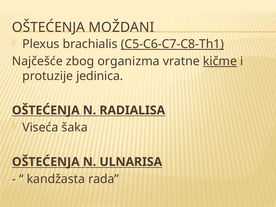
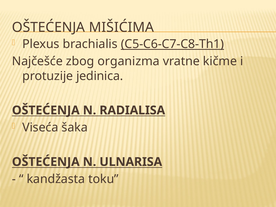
MOŽDANI: MOŽDANI -> MIŠIĆIMA
kičme underline: present -> none
rada: rada -> toku
